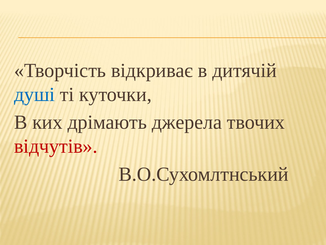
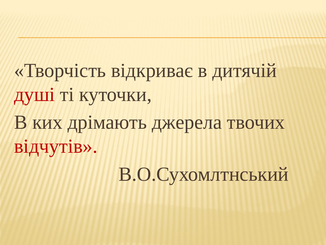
душі colour: blue -> red
